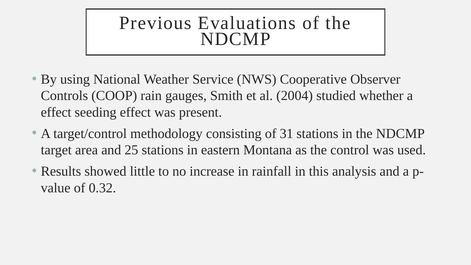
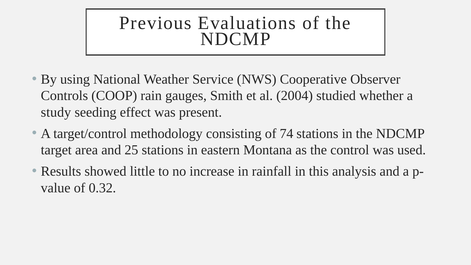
effect at (56, 112): effect -> study
31: 31 -> 74
